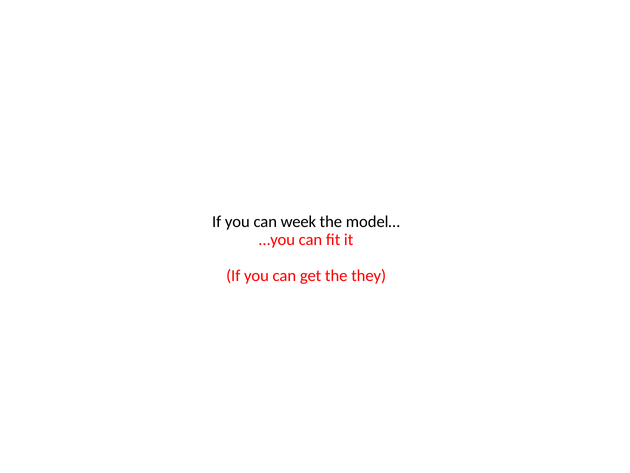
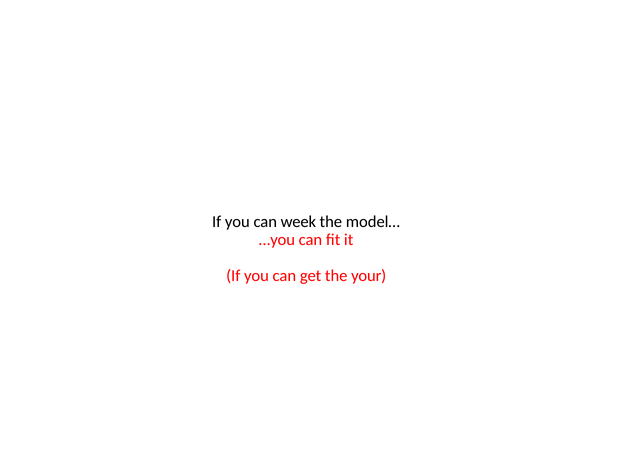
they: they -> your
